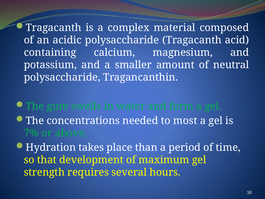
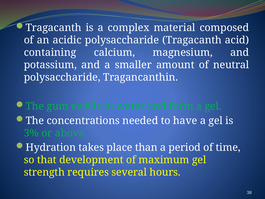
most: most -> have
7%: 7% -> 3%
